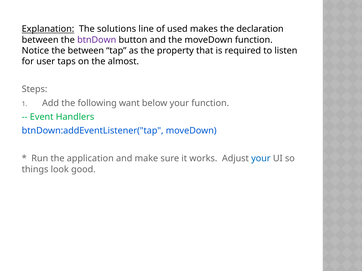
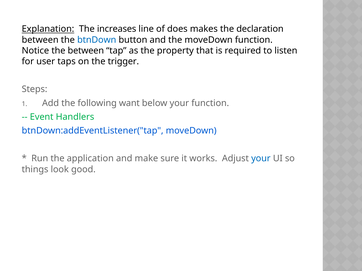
solutions: solutions -> increases
used: used -> does
btnDown colour: purple -> blue
almost: almost -> trigger
